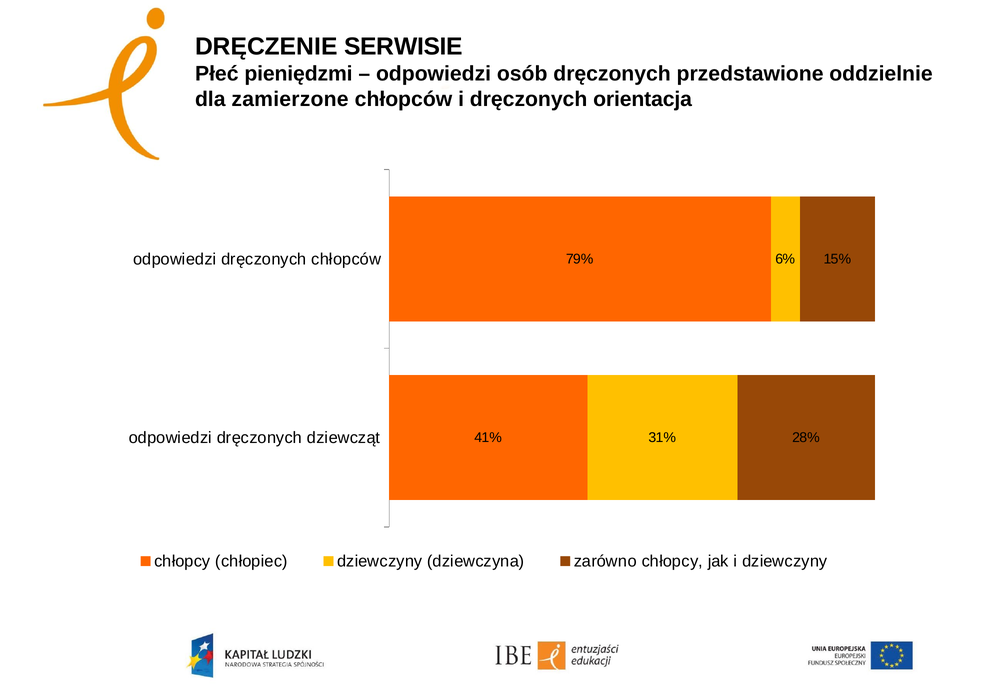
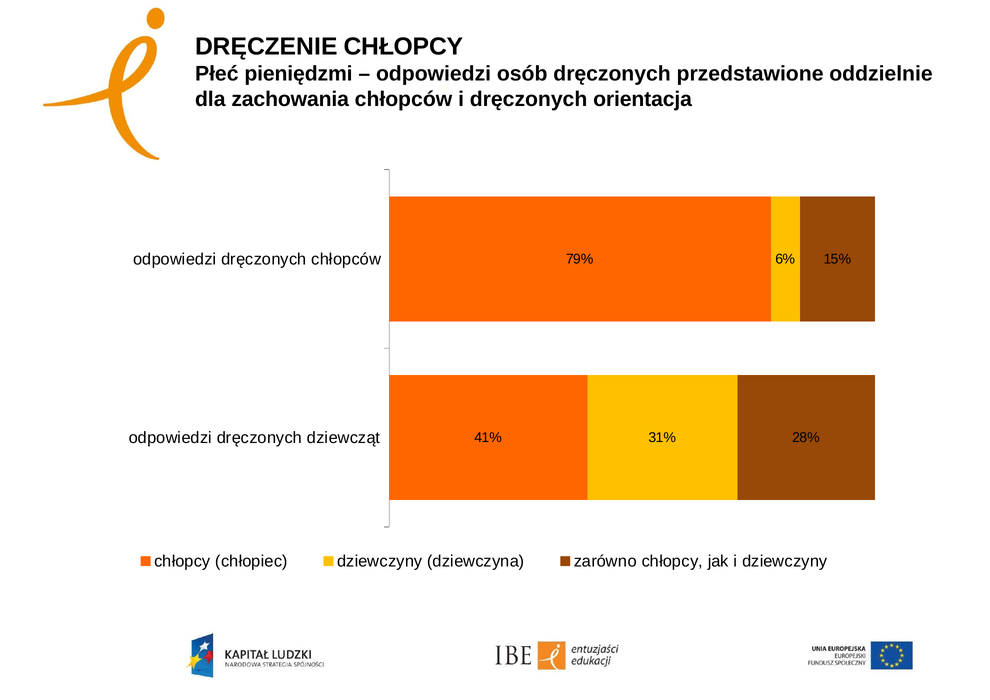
DRĘCZENIE SERWISIE: SERWISIE -> CHŁOPCY
zamierzone: zamierzone -> zachowania
